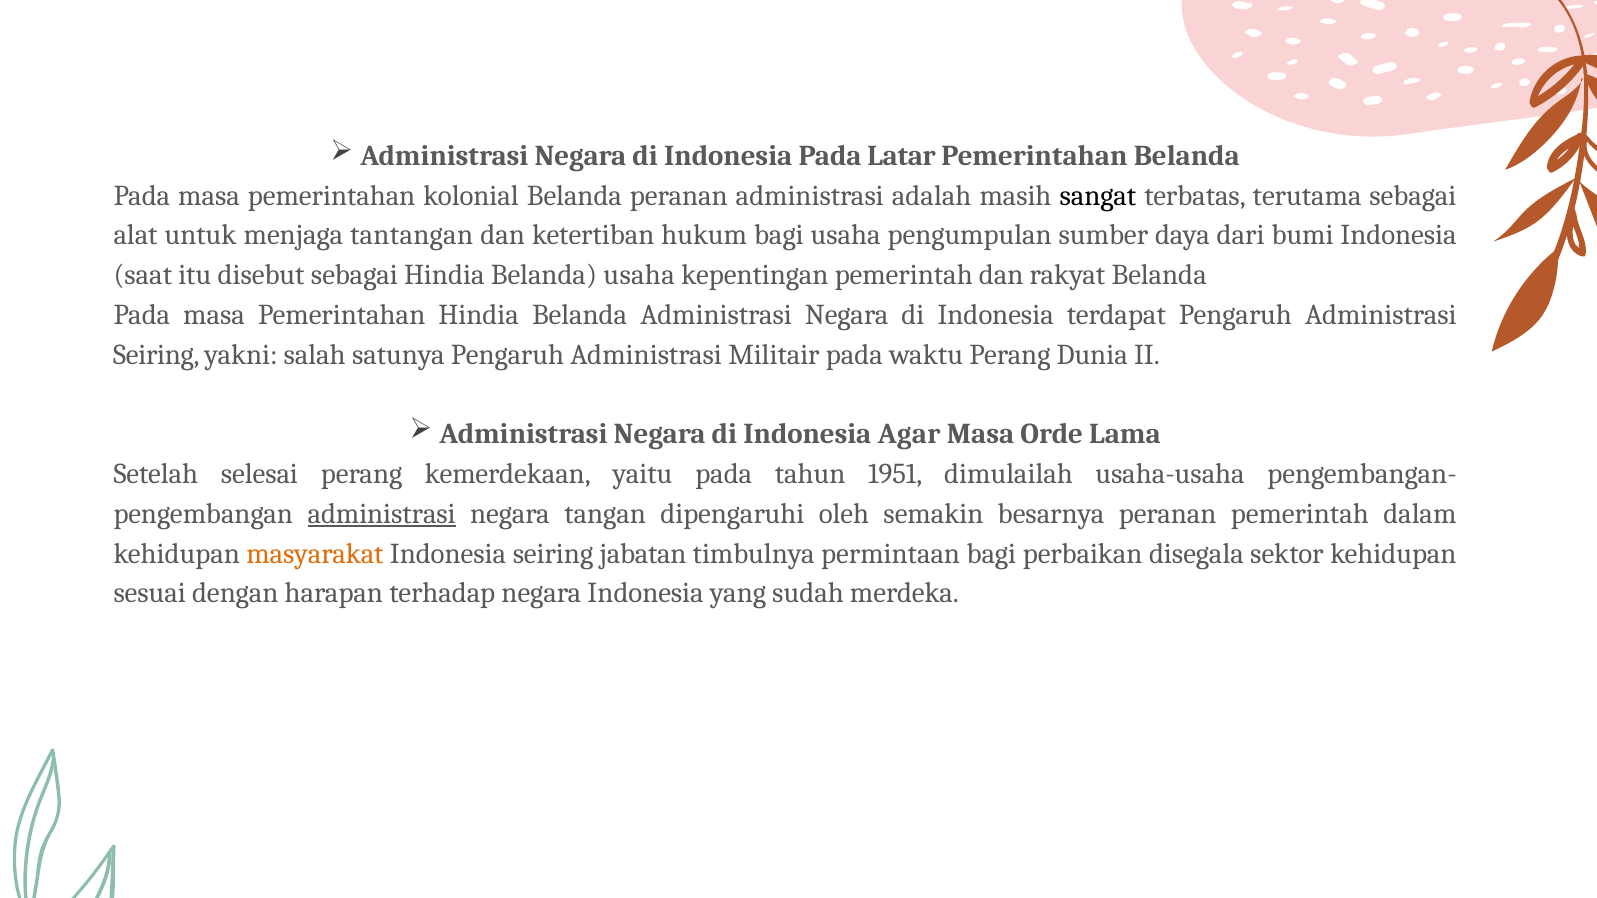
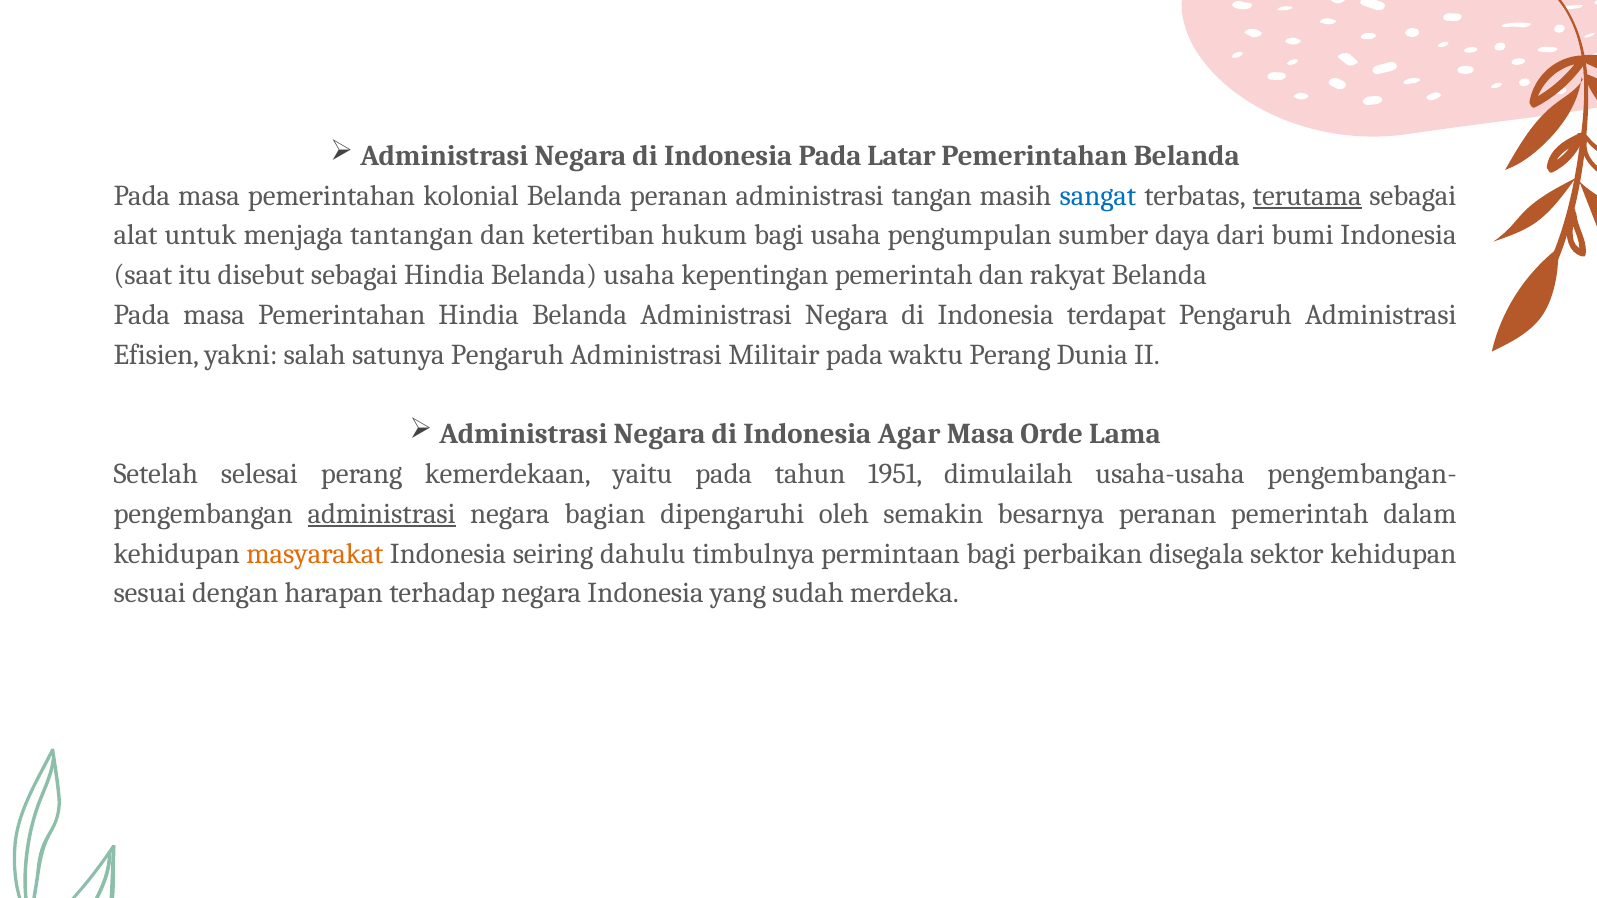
adalah: adalah -> tangan
sangat colour: black -> blue
terutama underline: none -> present
Seiring at (156, 355): Seiring -> Efisien
tangan: tangan -> bagian
jabatan: jabatan -> dahulu
